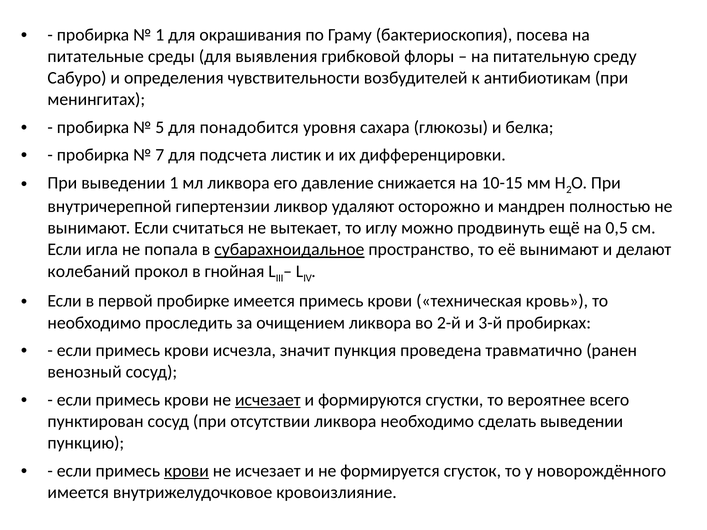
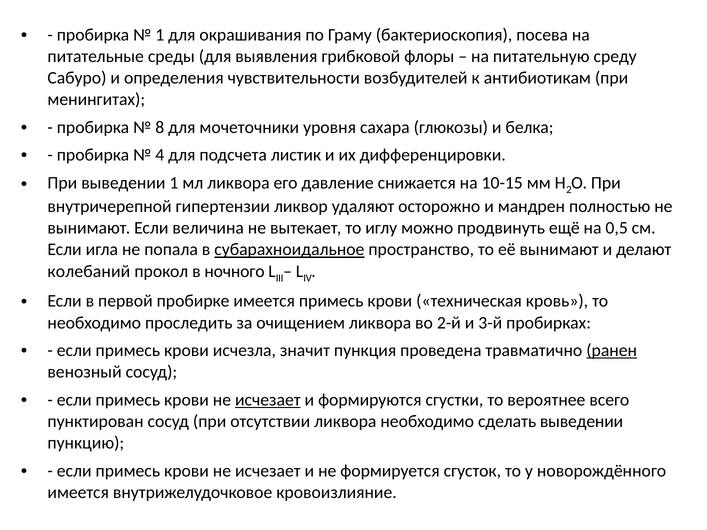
5: 5 -> 8
понадобится: понадобится -> мочеточники
7: 7 -> 4
считаться: считаться -> величина
гнойная: гнойная -> ночного
ранен underline: none -> present
крови at (186, 471) underline: present -> none
